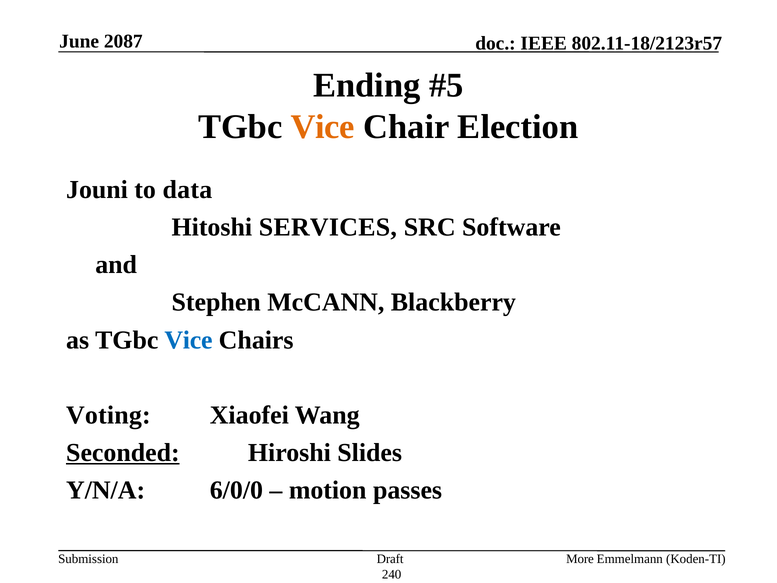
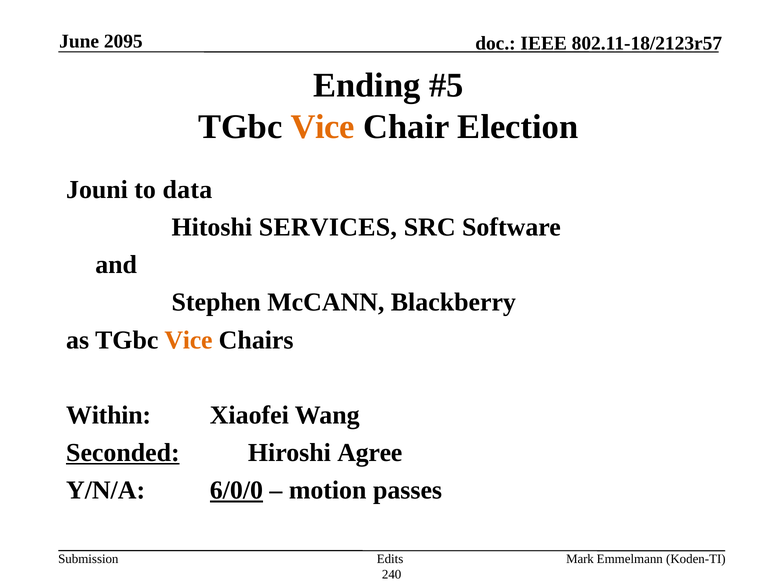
2087: 2087 -> 2095
Vice at (188, 340) colour: blue -> orange
Voting: Voting -> Within
Slides: Slides -> Agree
6/0/0 underline: none -> present
Draft: Draft -> Edits
More: More -> Mark
